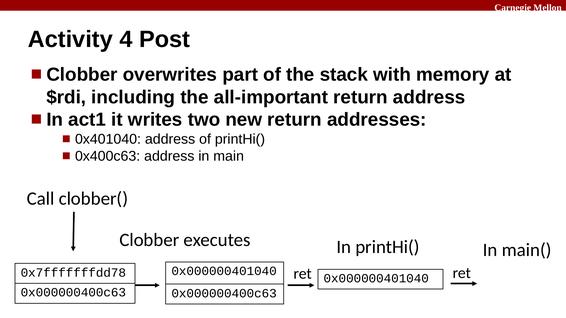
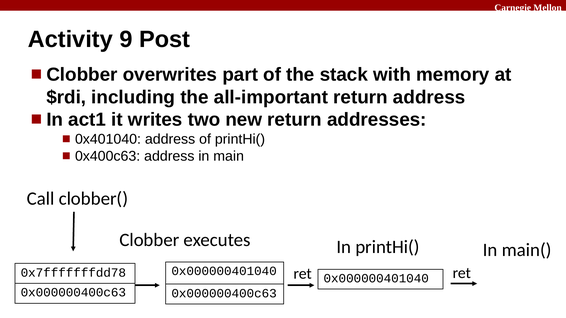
4: 4 -> 9
